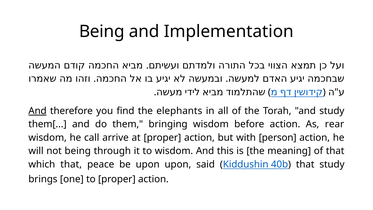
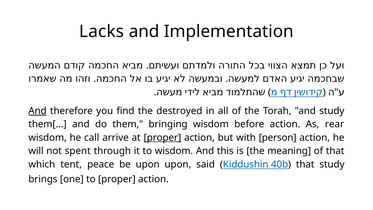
Being at (102, 31): Being -> Lacks
elephants: elephants -> destroyed
proper at (162, 137) underline: none -> present
not being: being -> spent
which that: that -> tent
